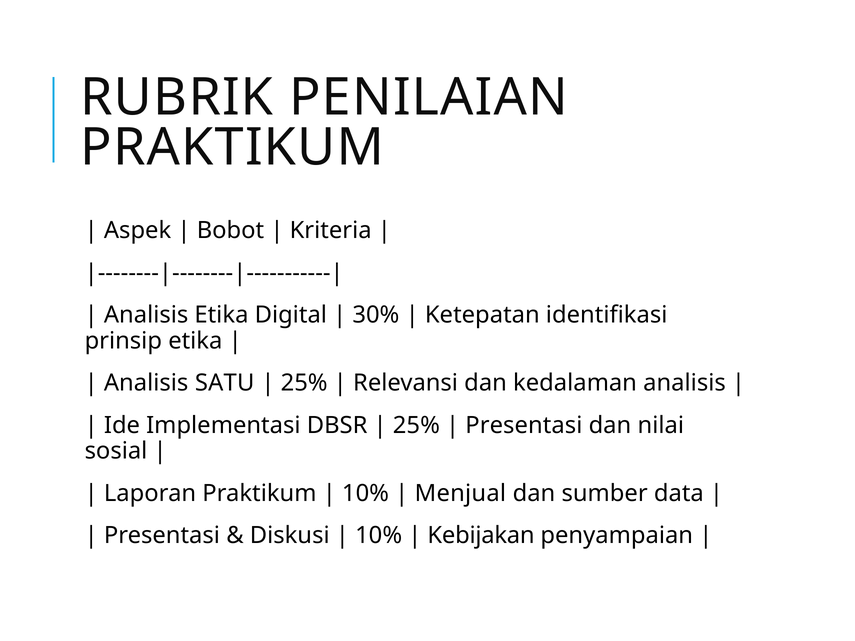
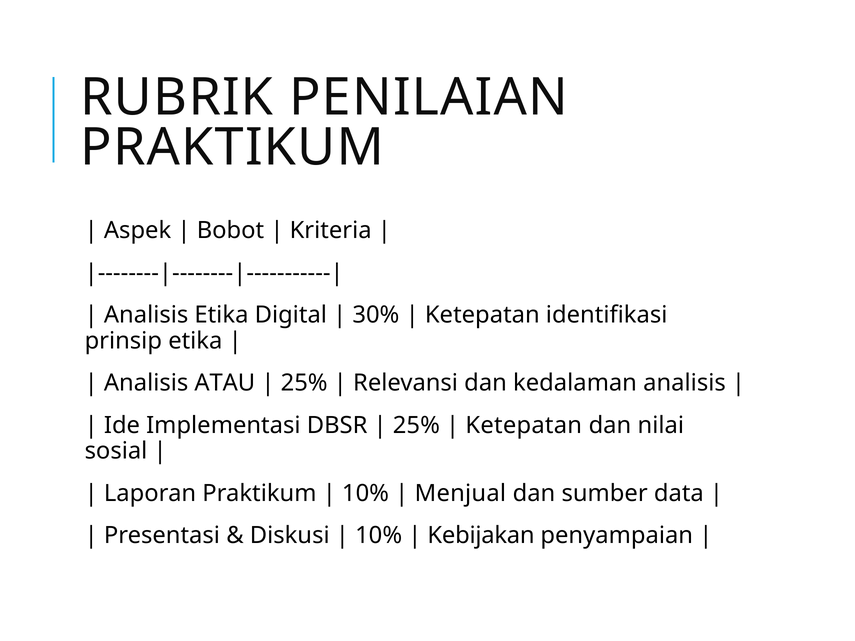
SATU: SATU -> ATAU
Presentasi at (524, 425): Presentasi -> Ketepatan
